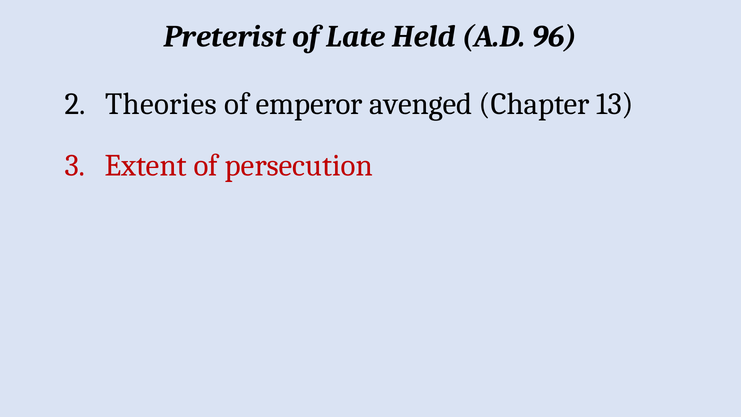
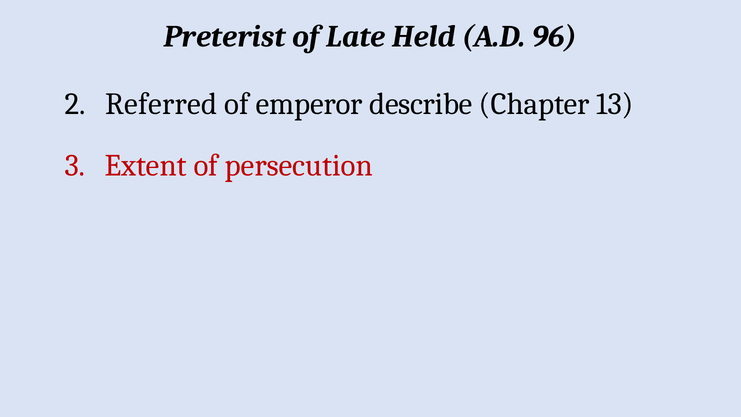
Theories: Theories -> Referred
avenged: avenged -> describe
